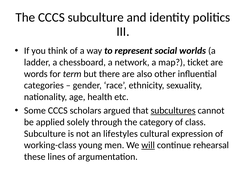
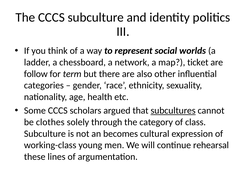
words: words -> follow
applied: applied -> clothes
lifestyles: lifestyles -> becomes
will underline: present -> none
